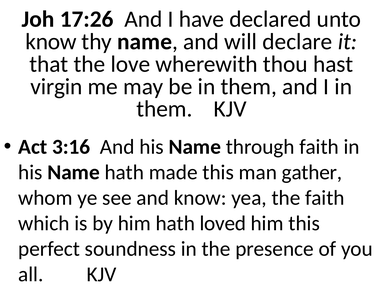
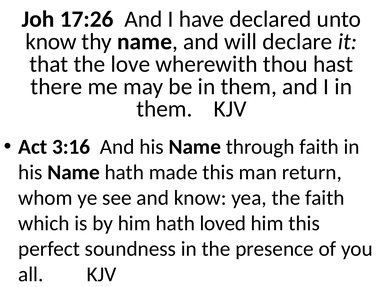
virgin: virgin -> there
gather: gather -> return
